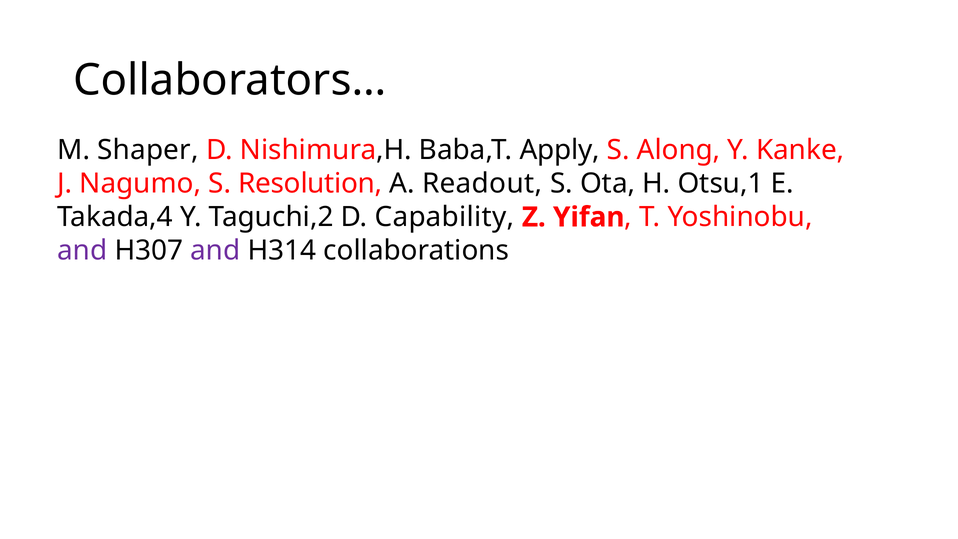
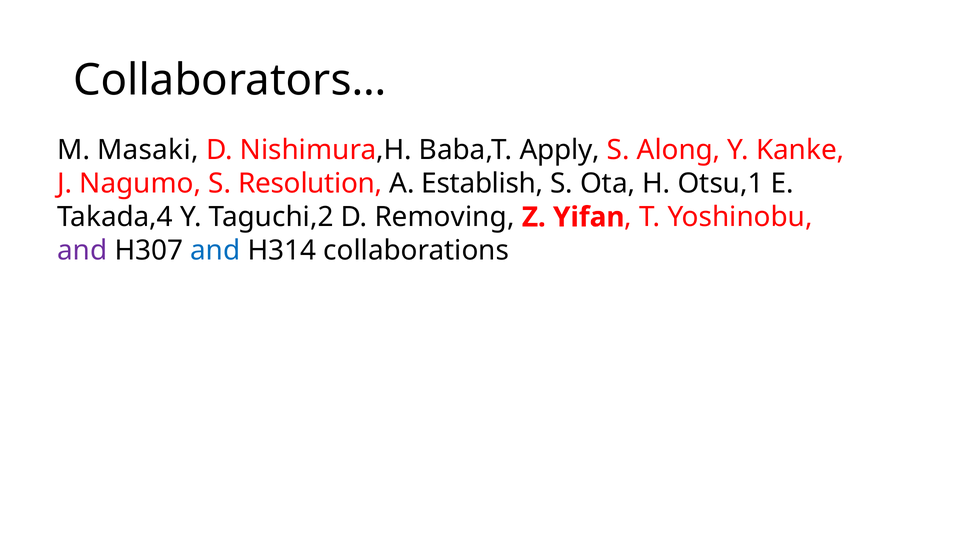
Shaper: Shaper -> Masaki
Readout: Readout -> Establish
Capability: Capability -> Removing
and at (215, 251) colour: purple -> blue
